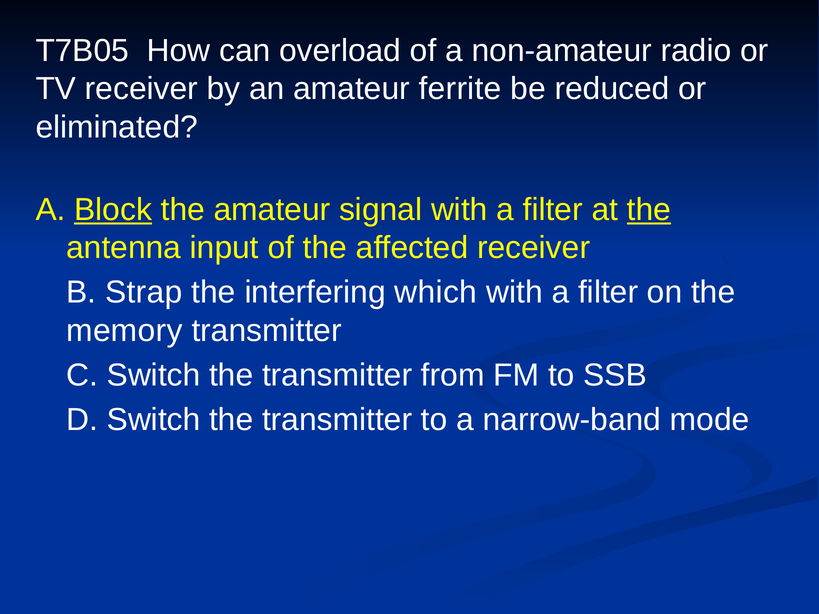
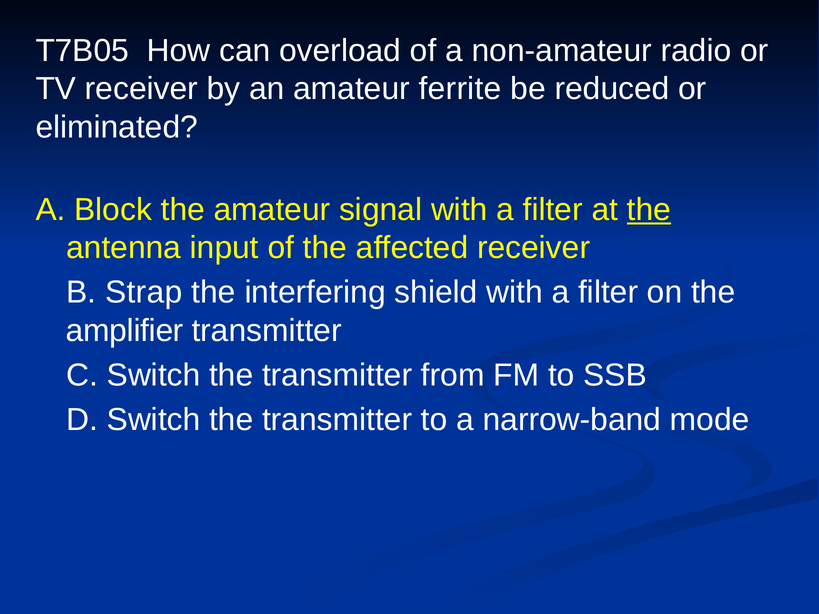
Block underline: present -> none
which: which -> shield
memory: memory -> amplifier
